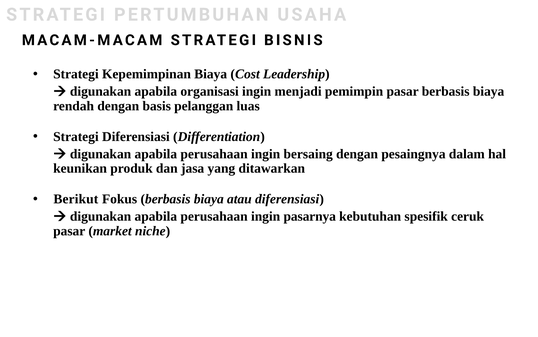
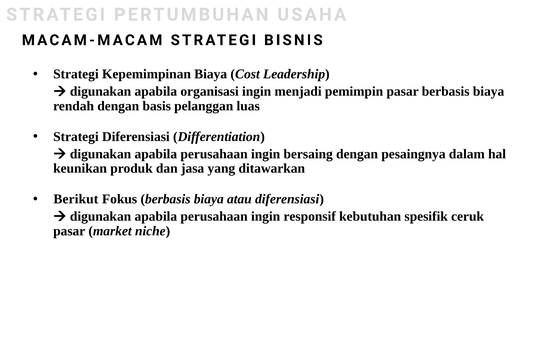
pasarnya: pasarnya -> responsif
